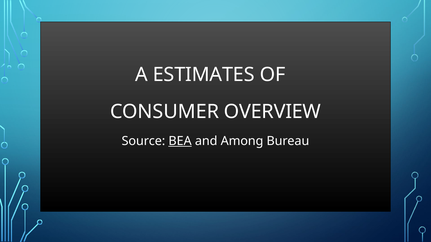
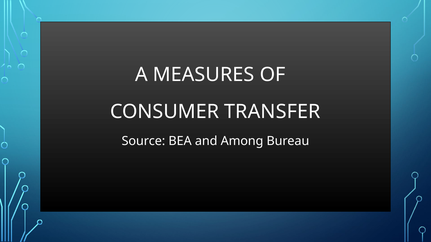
ESTIMATES: ESTIMATES -> MEASURES
OVERVIEW: OVERVIEW -> TRANSFER
BEA underline: present -> none
